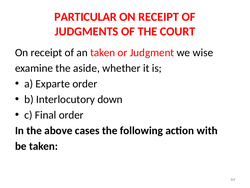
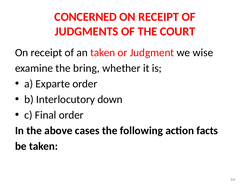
PARTICULAR: PARTICULAR -> CONCERNED
aside: aside -> bring
with: with -> facts
